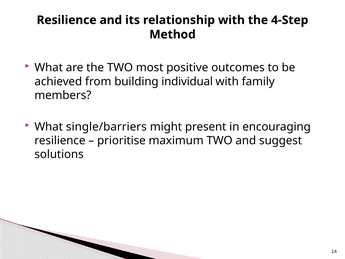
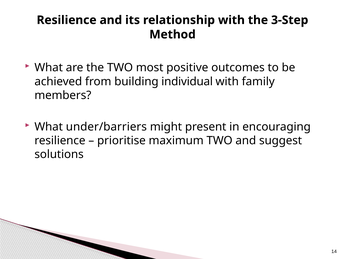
4-Step: 4-Step -> 3-Step
single/barriers: single/barriers -> under/barriers
